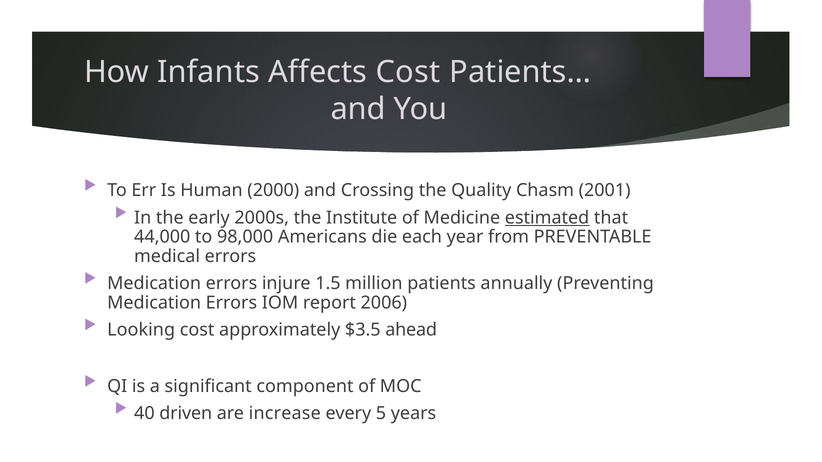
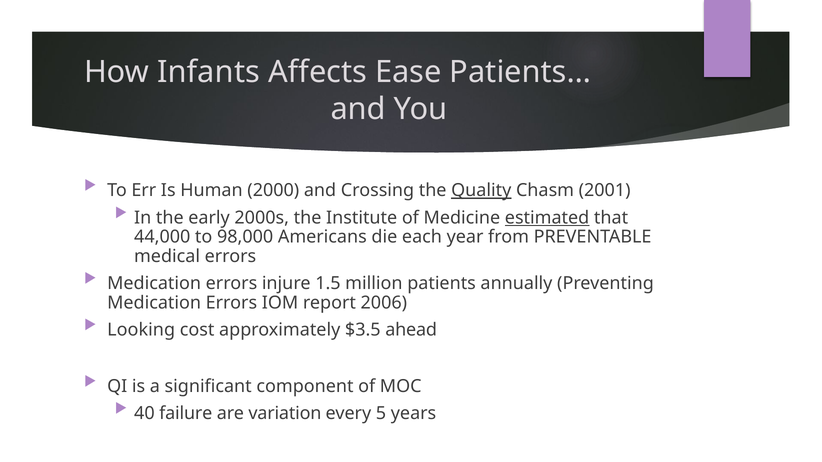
Affects Cost: Cost -> Ease
Quality underline: none -> present
driven: driven -> failure
increase: increase -> variation
